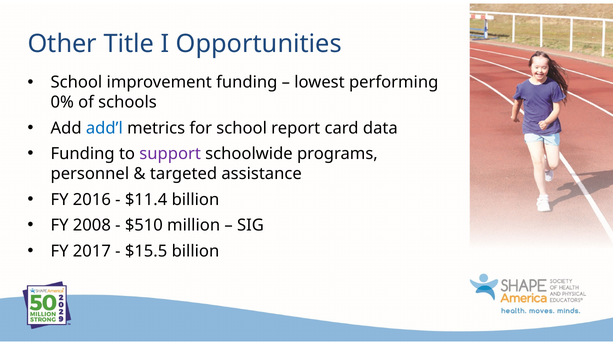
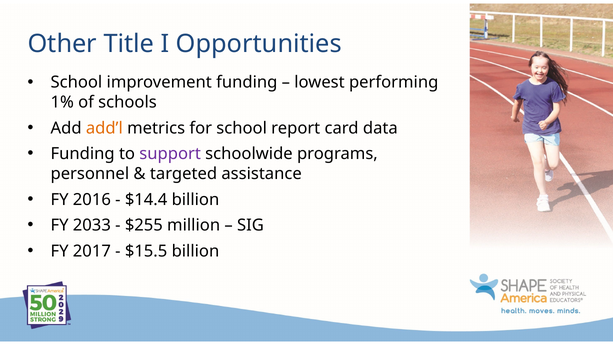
0%: 0% -> 1%
add’l colour: blue -> orange
$11.4: $11.4 -> $14.4
2008: 2008 -> 2033
$510: $510 -> $255
